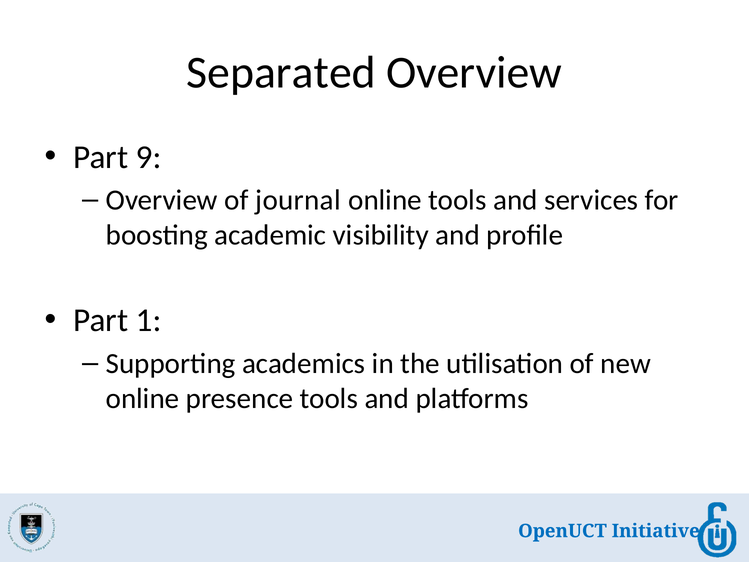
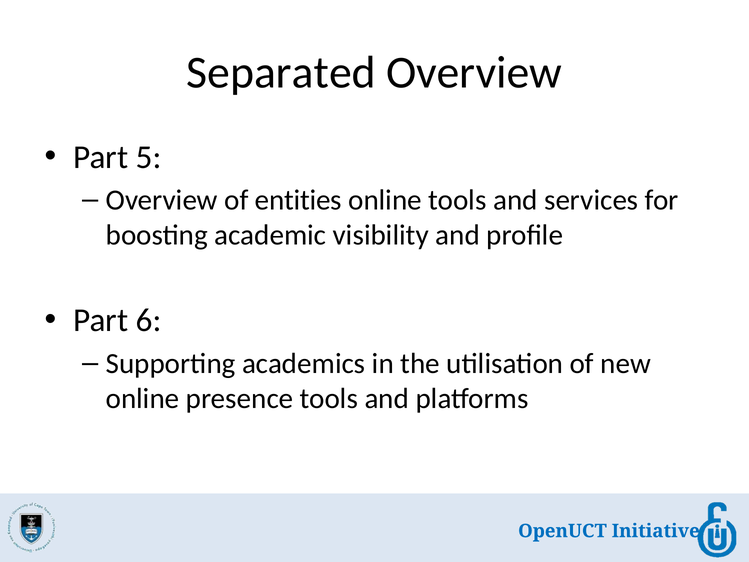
9: 9 -> 5
journal: journal -> entities
1: 1 -> 6
